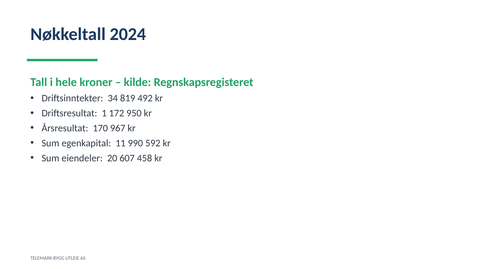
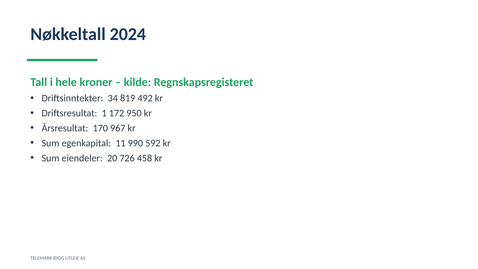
607: 607 -> 726
